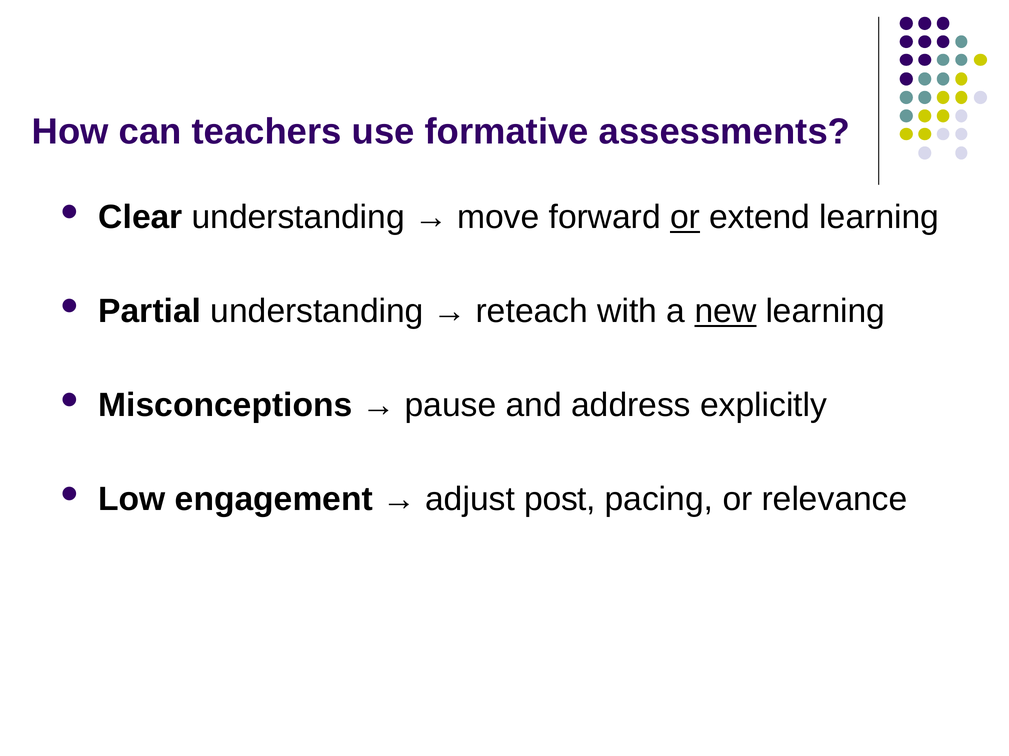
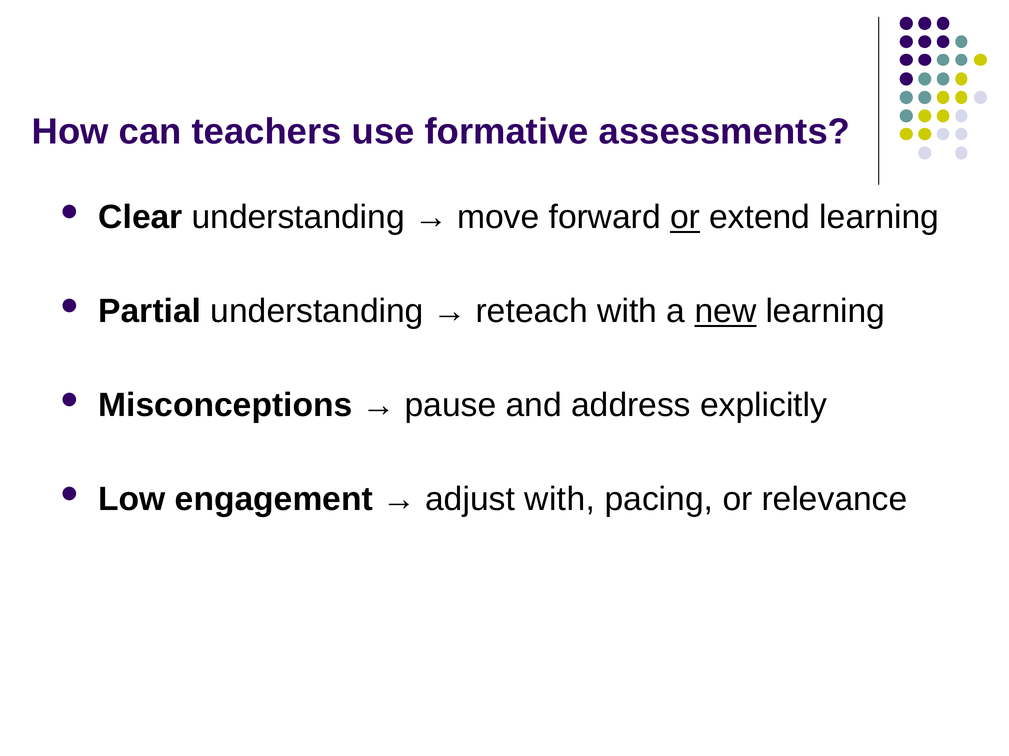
adjust post: post -> with
